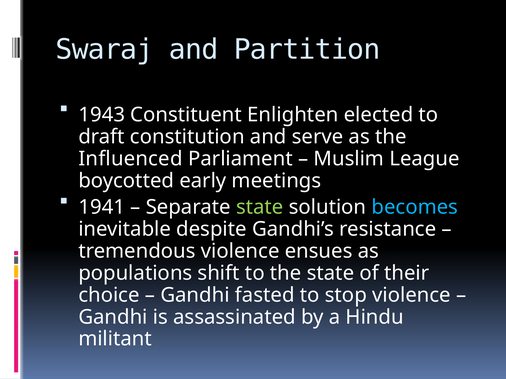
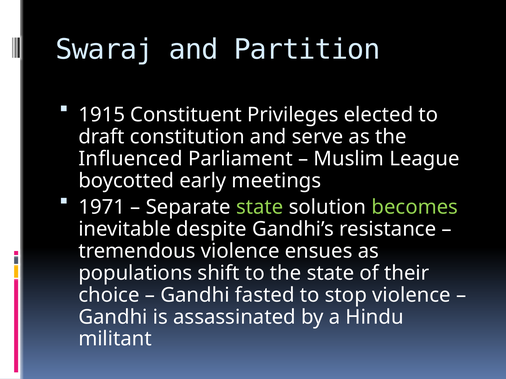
1943: 1943 -> 1915
Enlighten: Enlighten -> Privileges
1941: 1941 -> 1971
becomes colour: light blue -> light green
